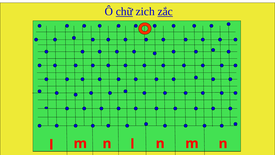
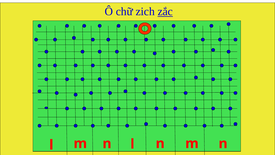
chữ underline: present -> none
